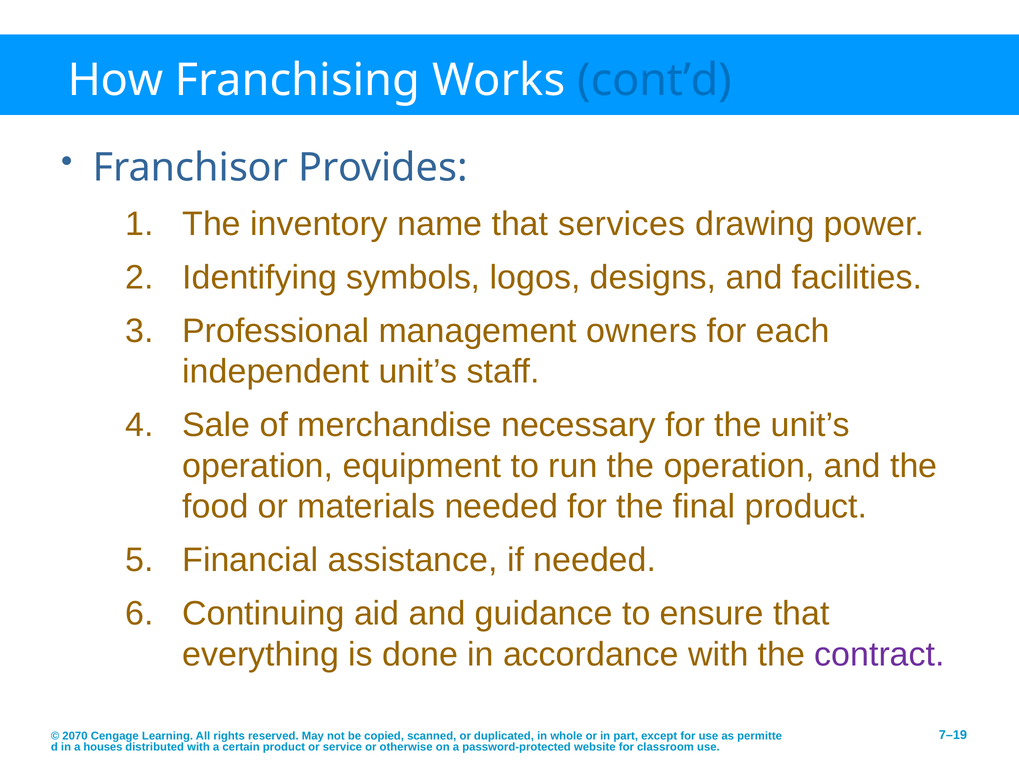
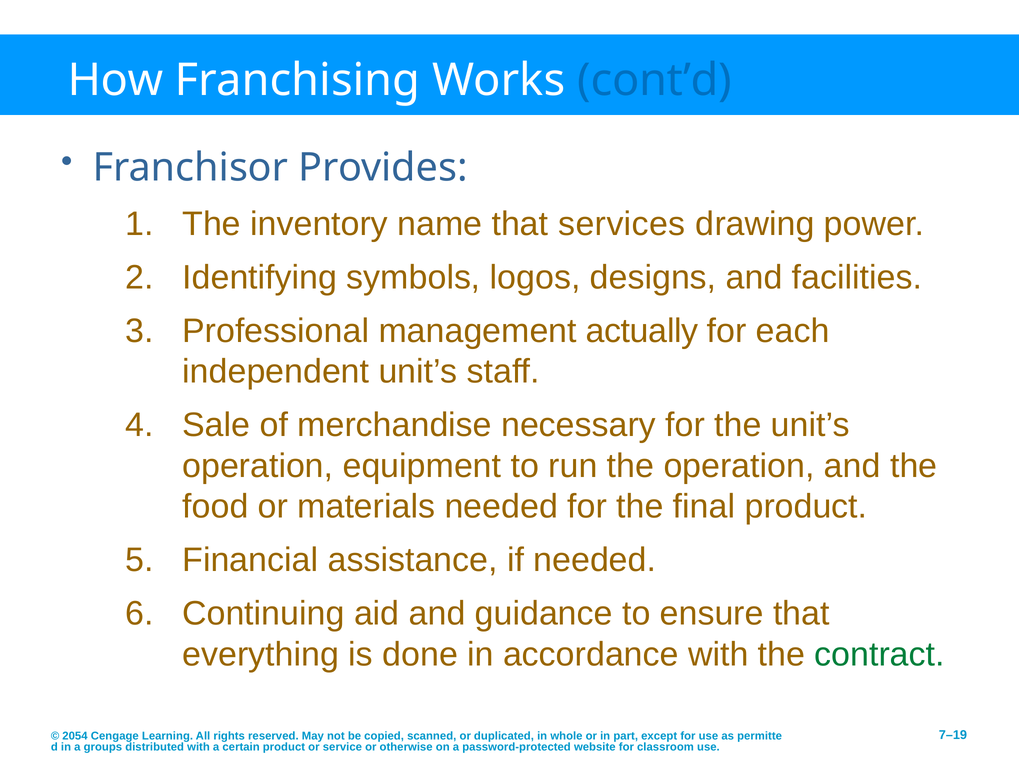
owners: owners -> actually
contract colour: purple -> green
2070: 2070 -> 2054
houses: houses -> groups
